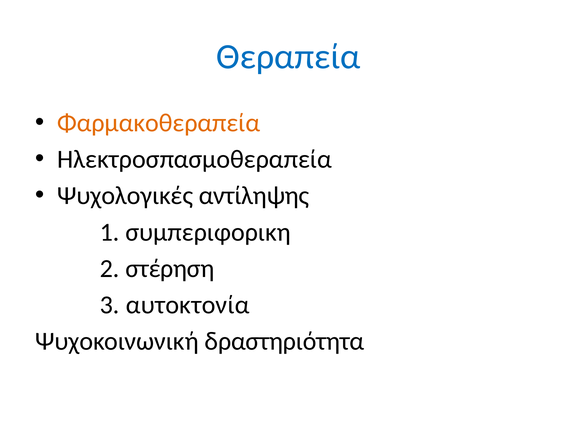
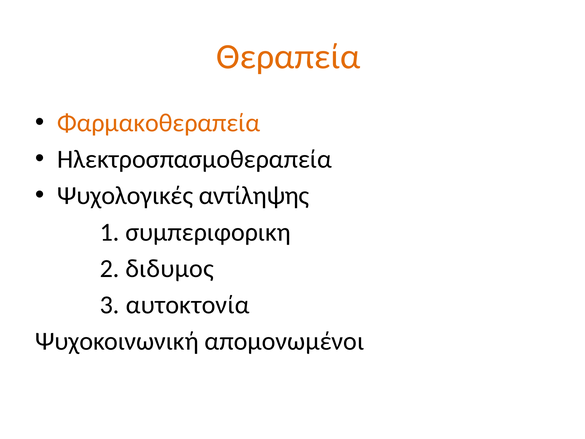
Θεραπεία colour: blue -> orange
στέρηση: στέρηση -> διδυμος
δραστηριότητα: δραστηριότητα -> απομονωμένοι
